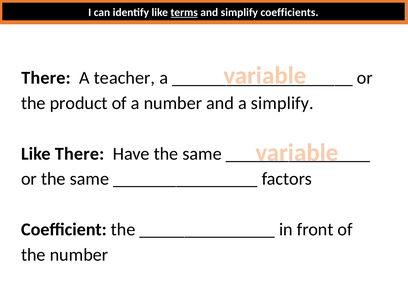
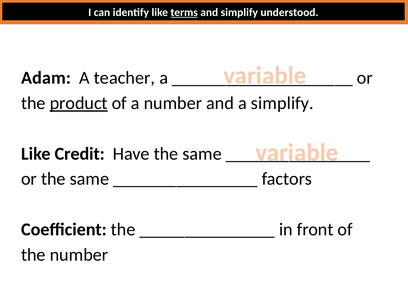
coefficients: coefficients -> understood
There at (46, 78): There -> Adam
product underline: none -> present
Like There: There -> Credit
